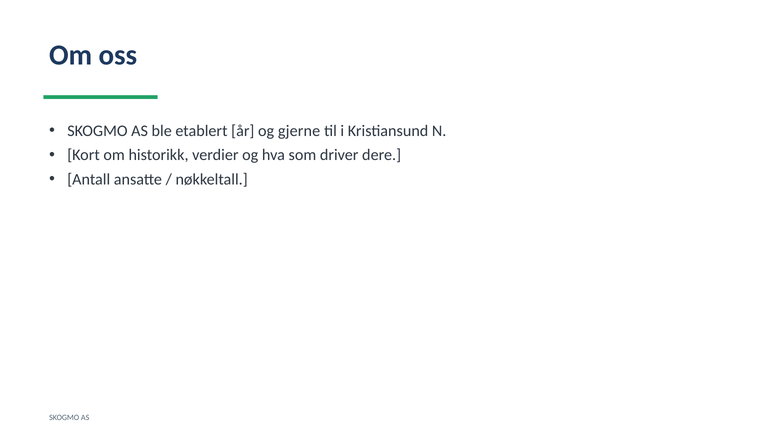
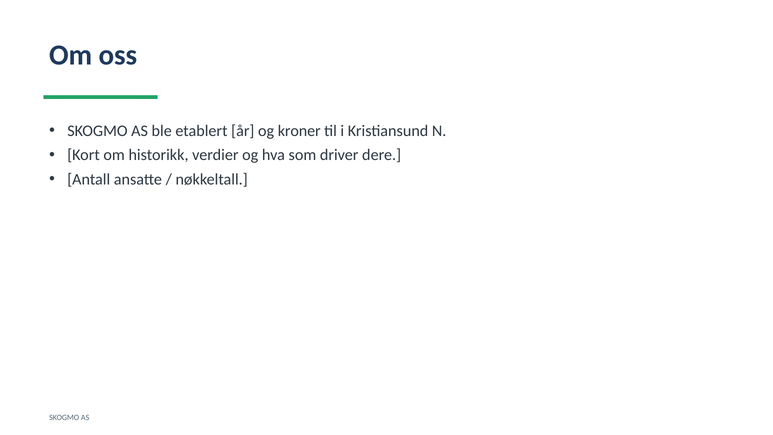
gjerne: gjerne -> kroner
